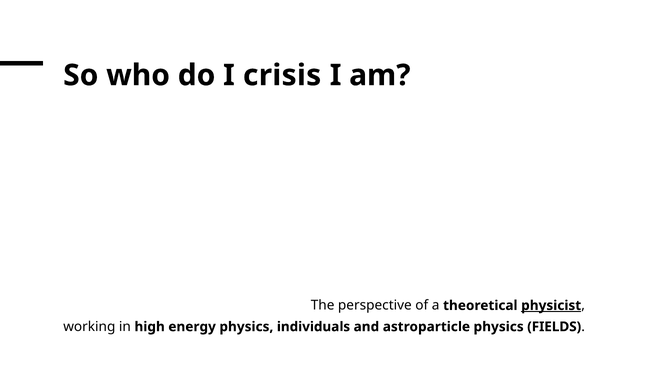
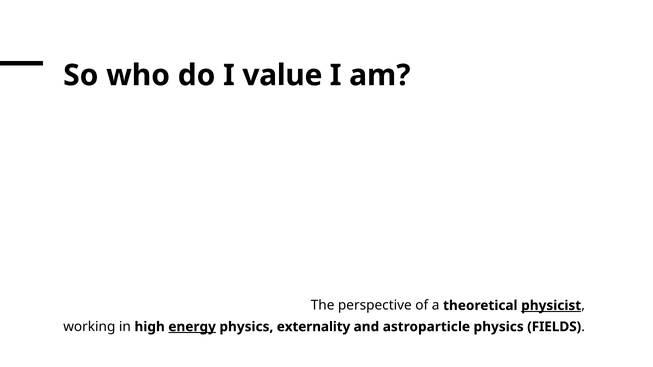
crisis: crisis -> value
energy underline: none -> present
individuals: individuals -> externality
